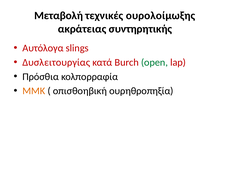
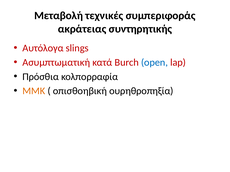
ουρολοίμωξης: ουρολοίμωξης -> συμπεριφοράς
Δυσλειτουργίας: Δυσλειτουργίας -> Ασυμπτωματική
open colour: green -> blue
